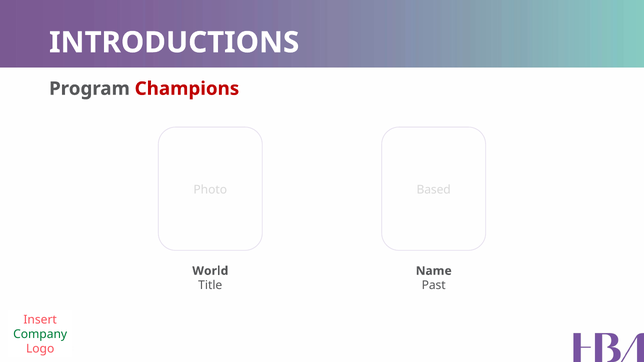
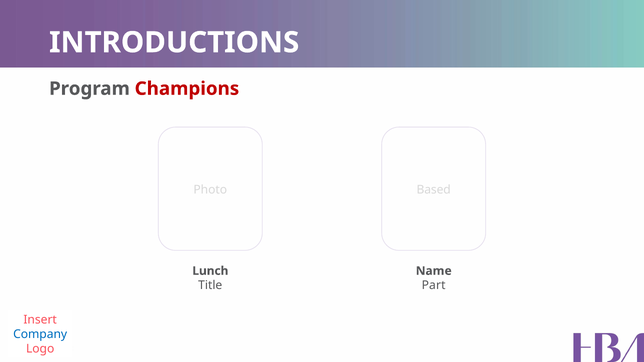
World: World -> Lunch
Past: Past -> Part
Company colour: green -> blue
